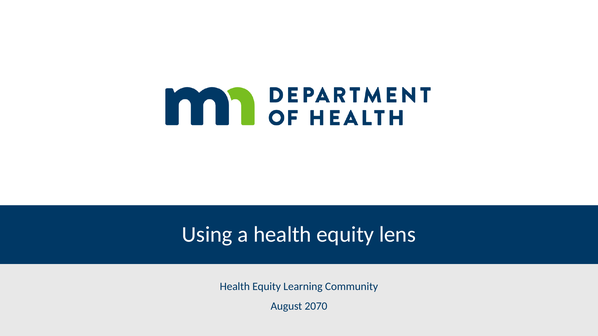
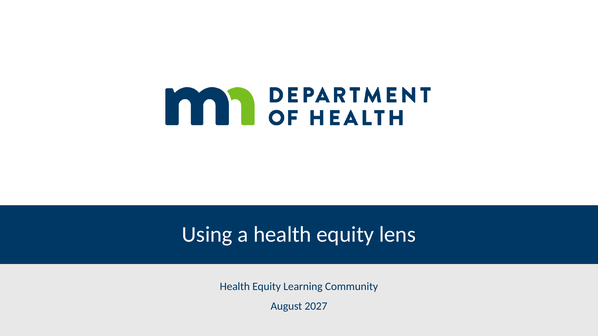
2070: 2070 -> 2027
